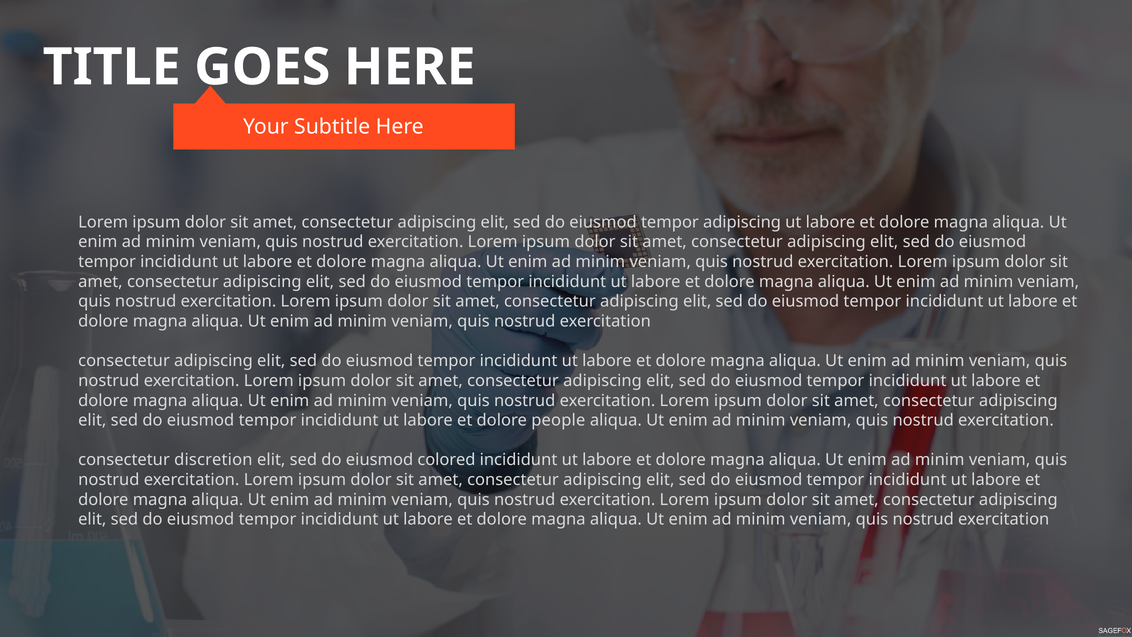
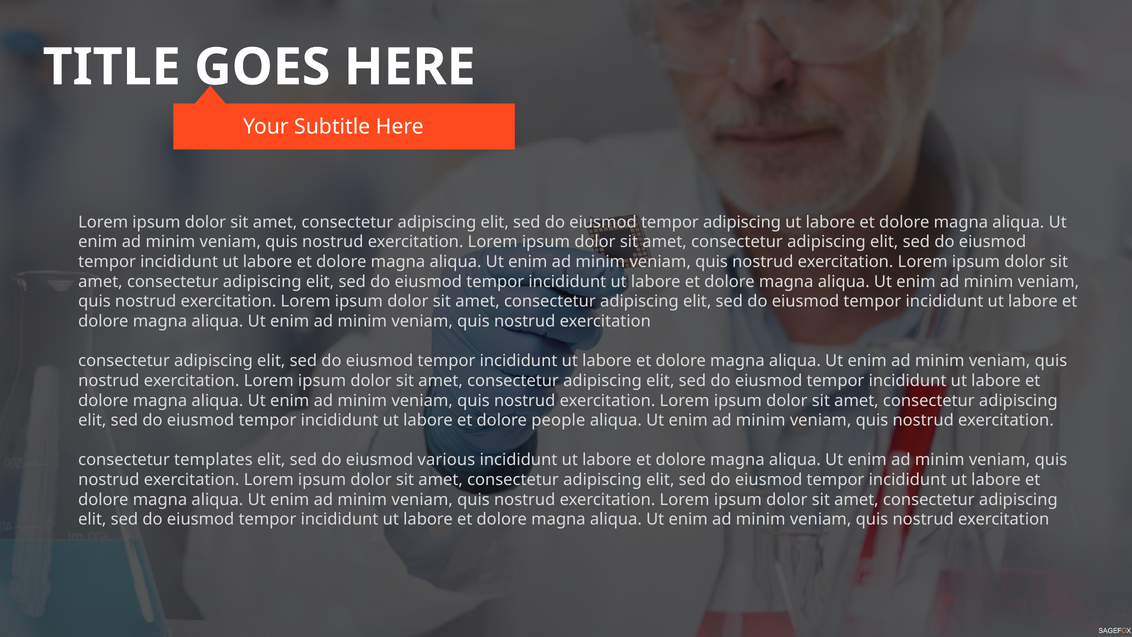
discretion: discretion -> templates
colored: colored -> various
